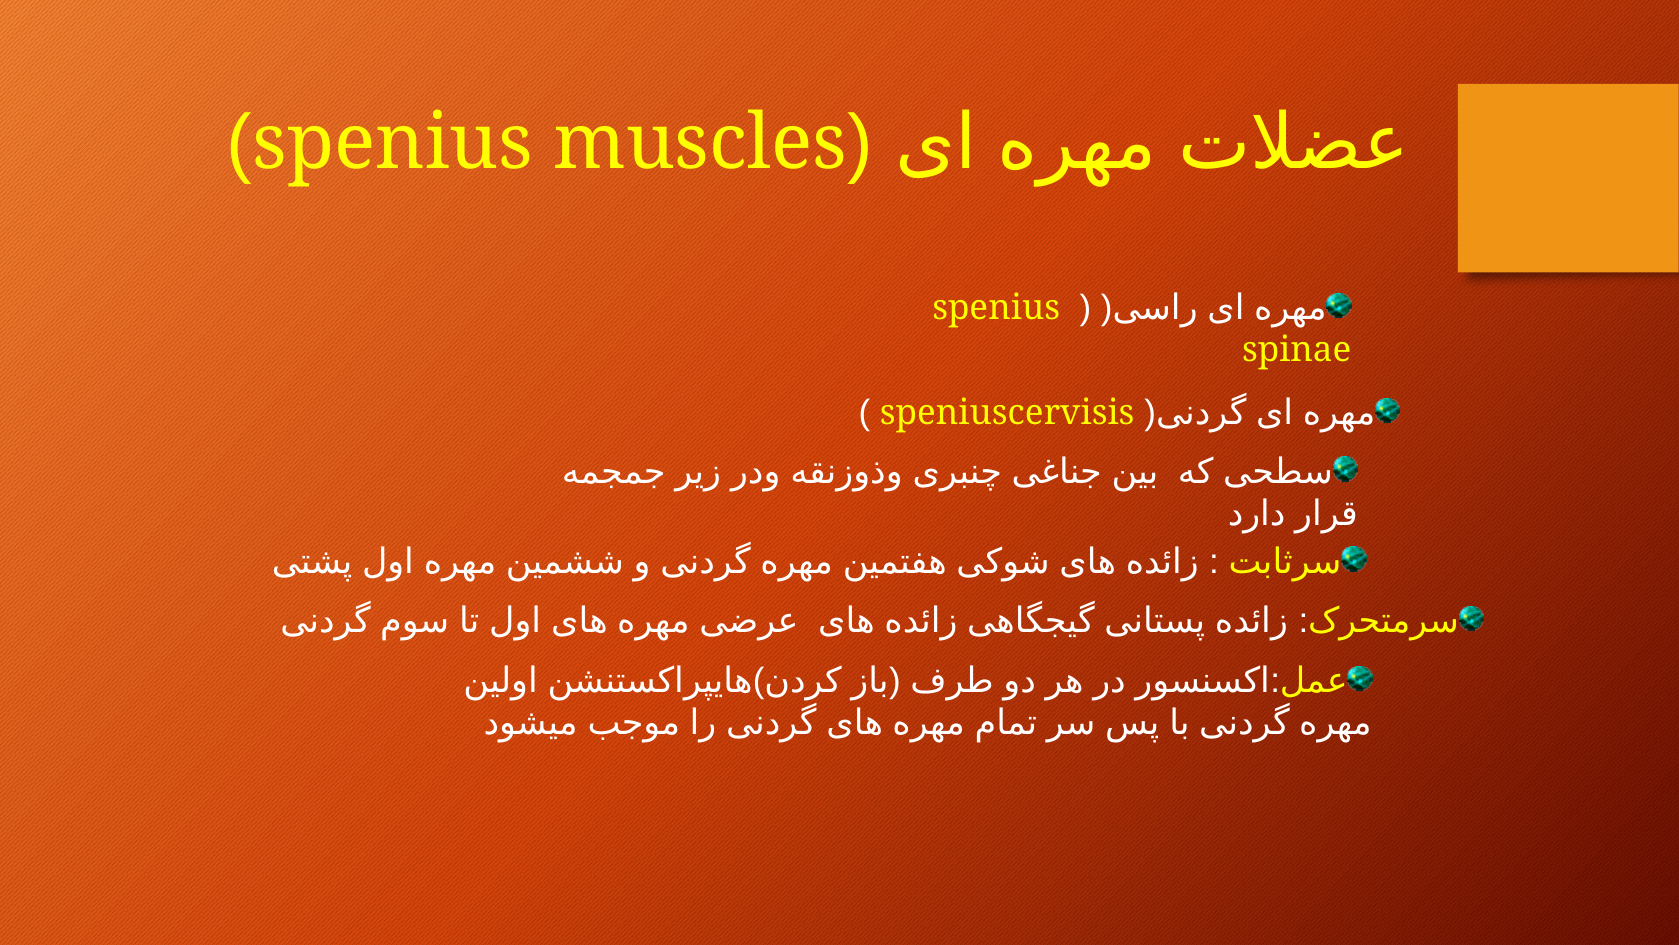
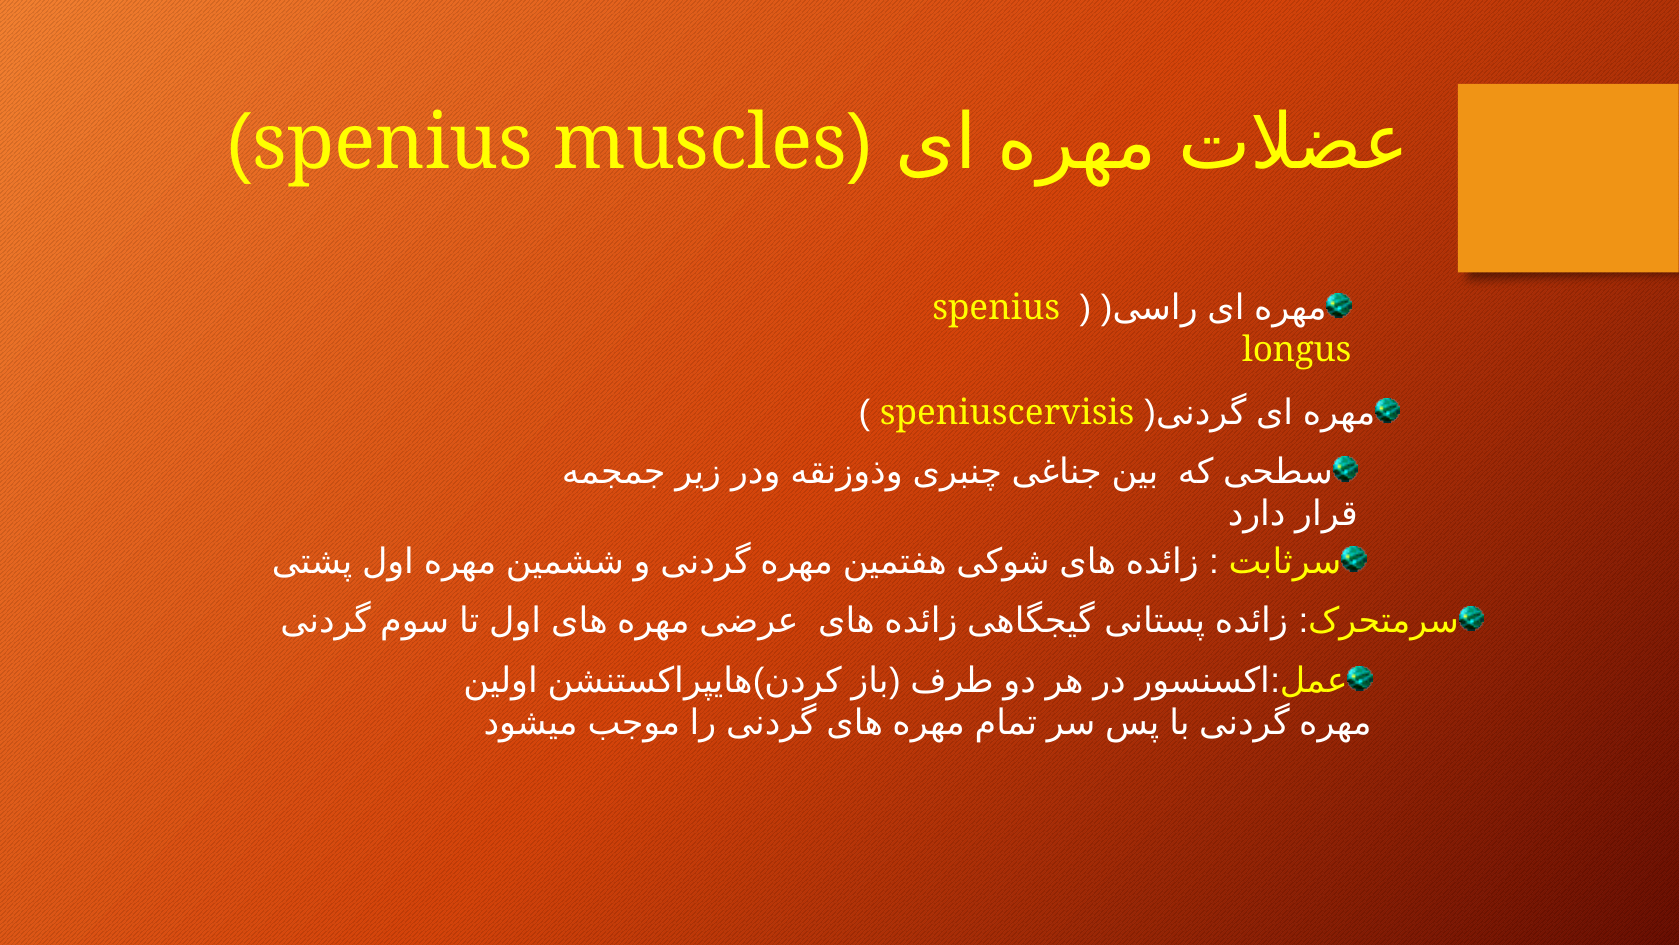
spinae: spinae -> longus
